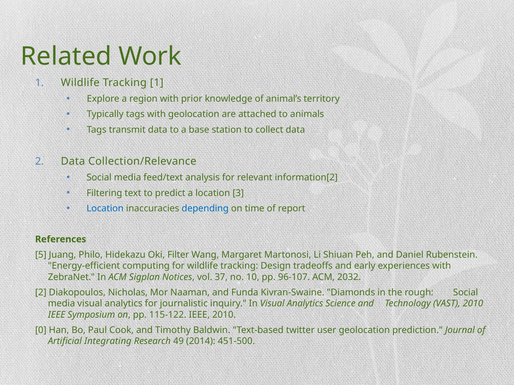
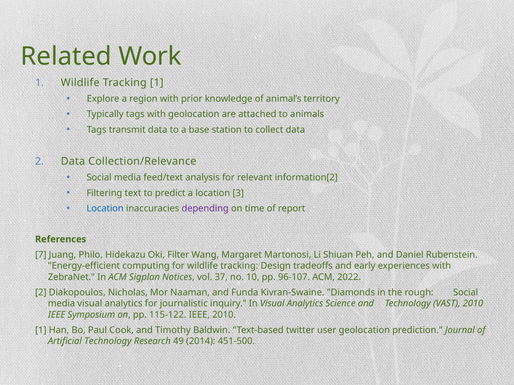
depending colour: blue -> purple
5: 5 -> 7
2032: 2032 -> 2022
0 at (41, 330): 0 -> 1
Artificial Integrating: Integrating -> Technology
